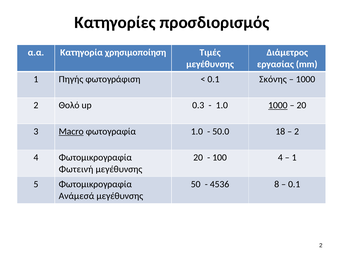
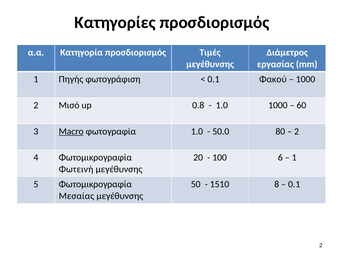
Κατηγορία χρησιμοποίηση: χρησιμοποίηση -> προσδιορισμός
Σκόνης: Σκόνης -> Φακού
Θολό: Θολό -> Μισό
0.3: 0.3 -> 0.8
1000 at (278, 105) underline: present -> none
20 at (301, 105): 20 -> 60
18: 18 -> 80
100 4: 4 -> 6
4536: 4536 -> 1510
Ανάμεσά: Ανάμεσά -> Μεσαίας
